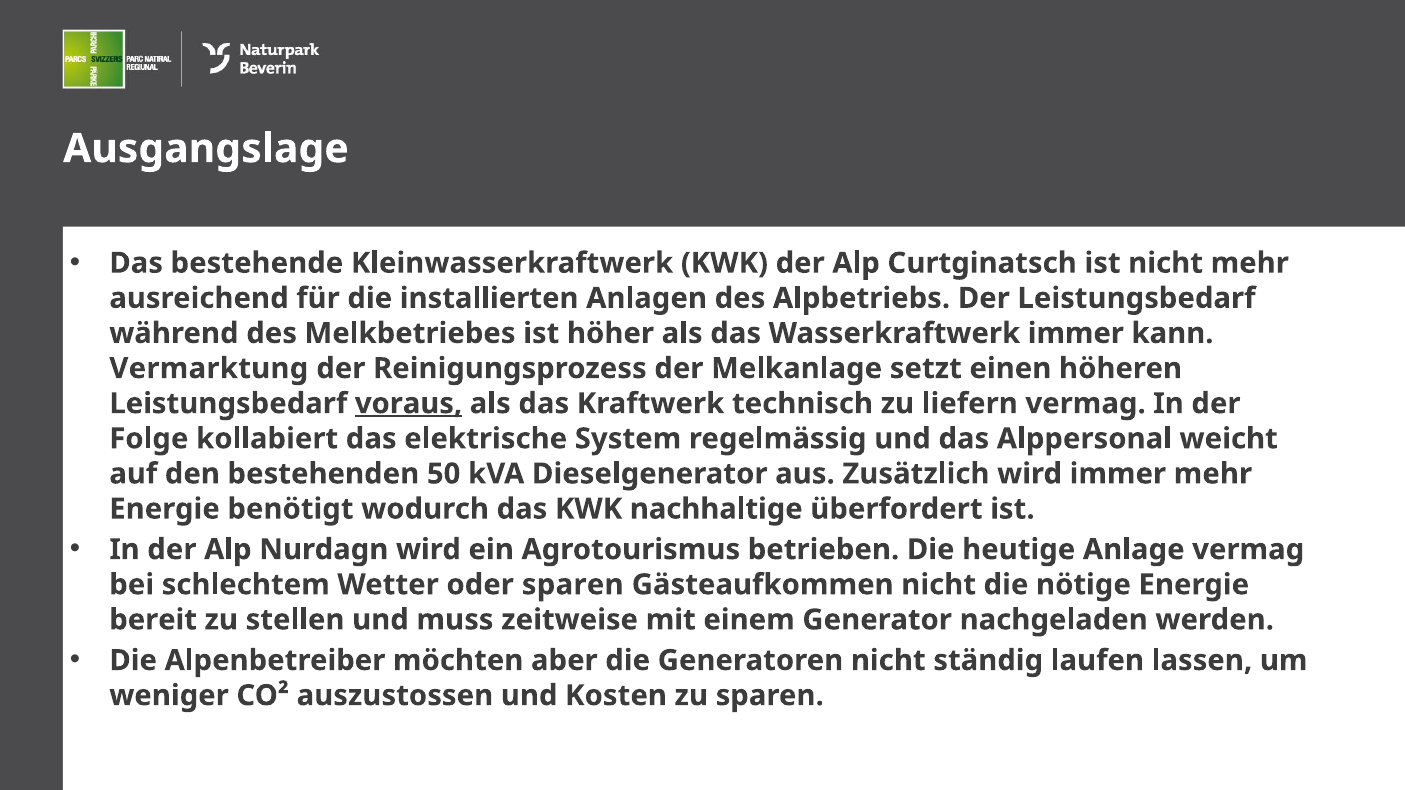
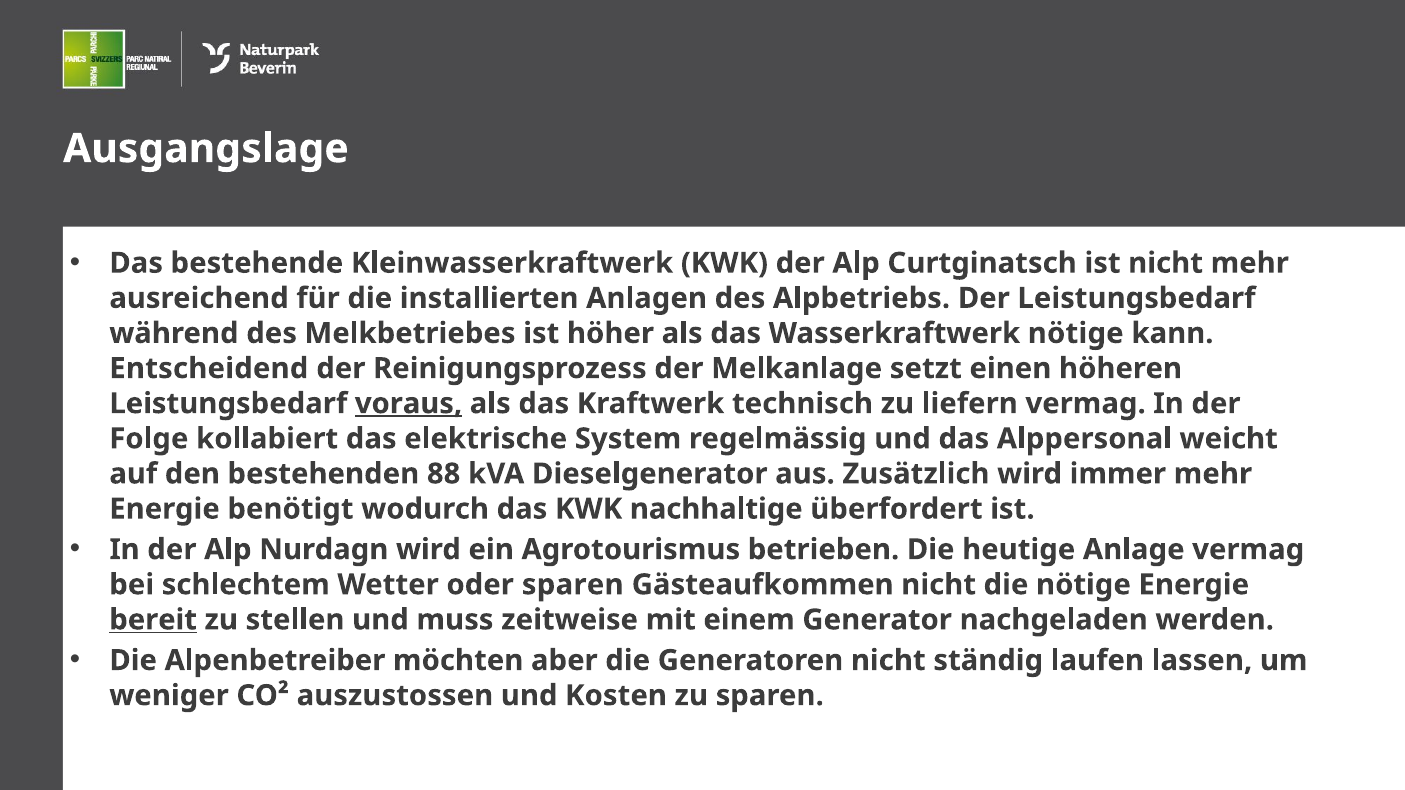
Wasserkraftwerk immer: immer -> nötige
Vermarktung: Vermarktung -> Entscheidend
50: 50 -> 88
bereit underline: none -> present
